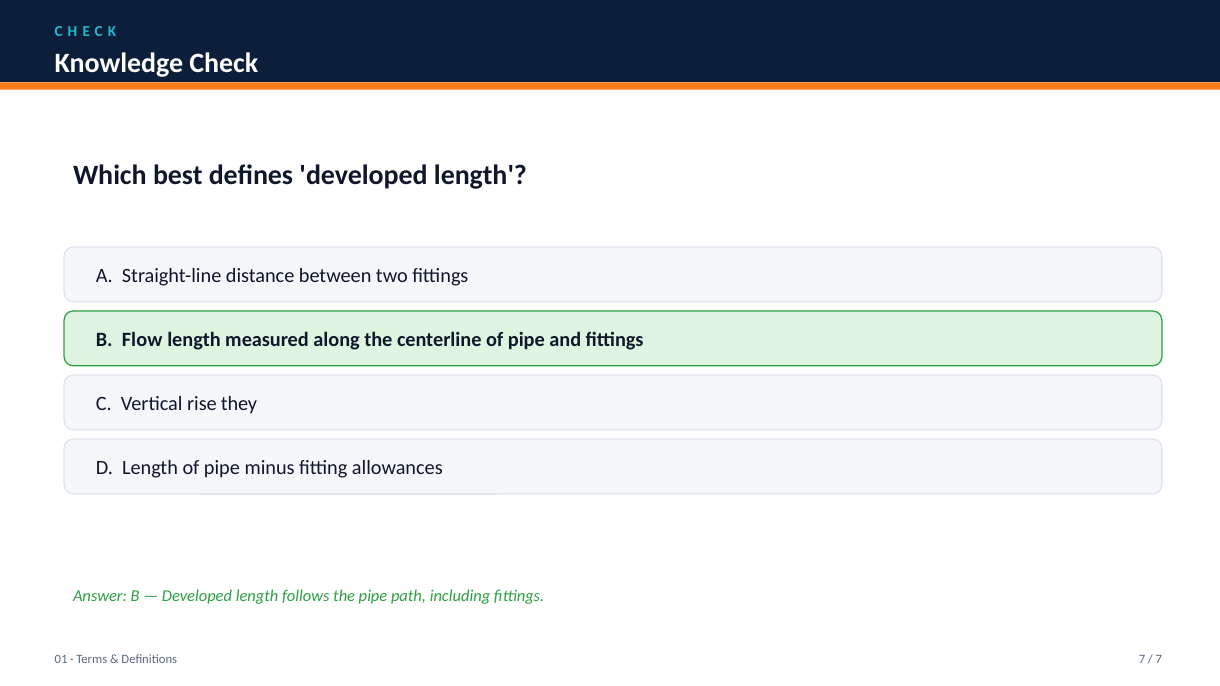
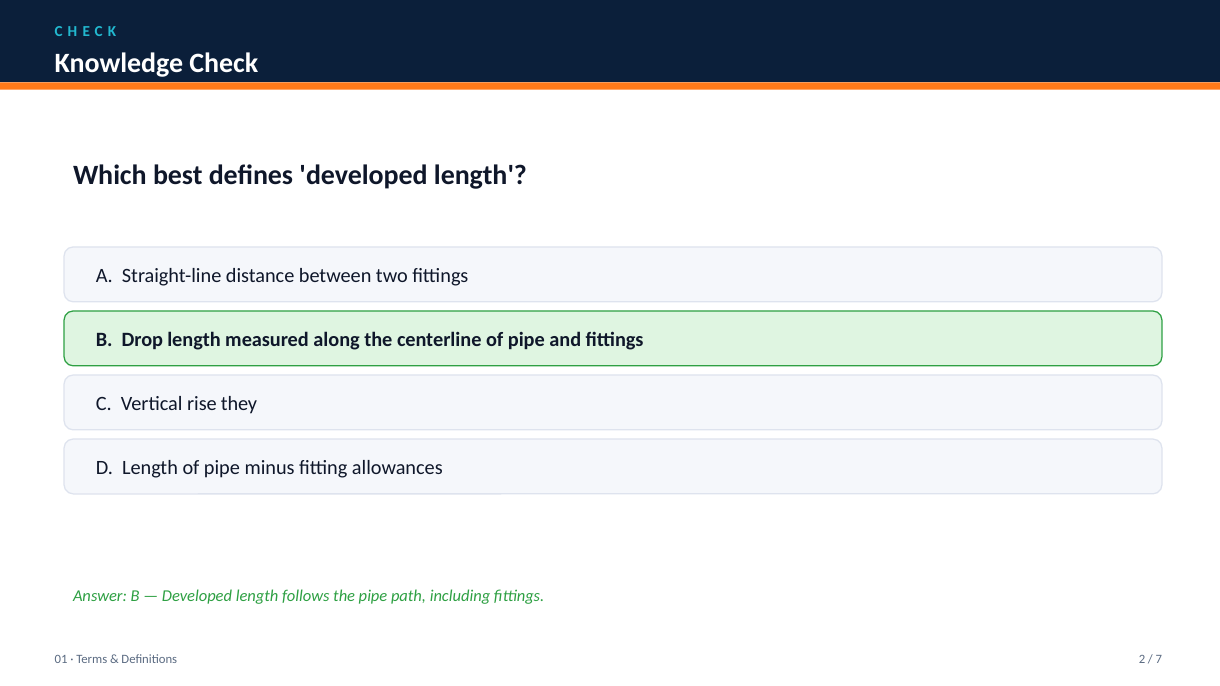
Flow: Flow -> Drop
Definitions 7: 7 -> 2
